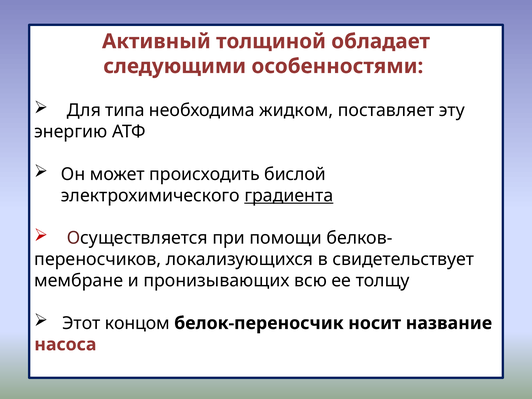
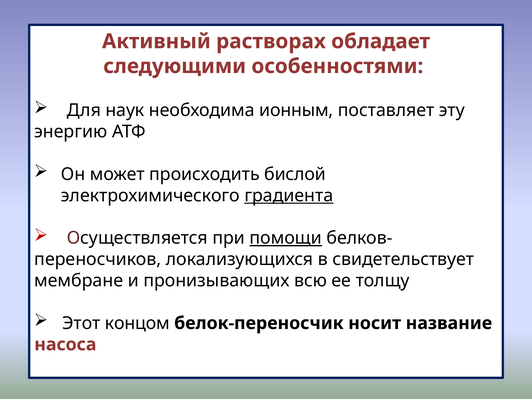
толщиной: толщиной -> растворах
типа: типа -> наук
жидком: жидком -> ионным
помощи underline: none -> present
